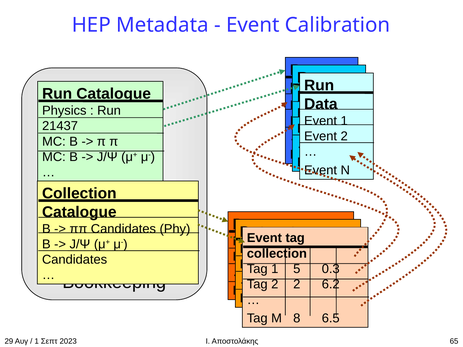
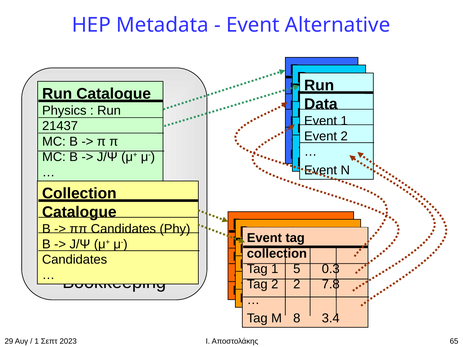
Calibration: Calibration -> Alternative
6.2: 6.2 -> 7.8
6.5: 6.5 -> 3.4
